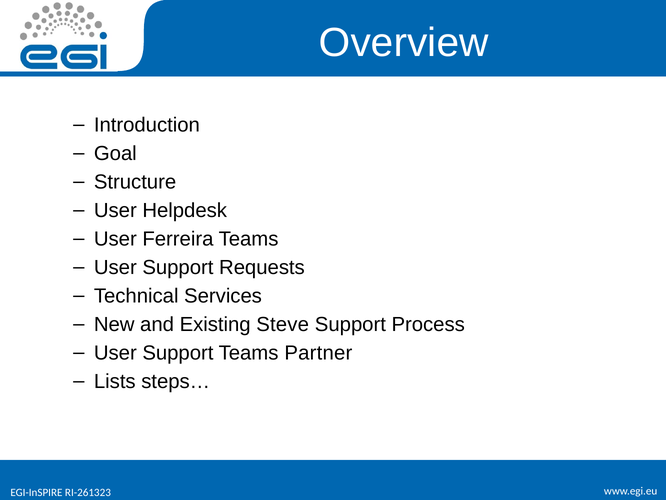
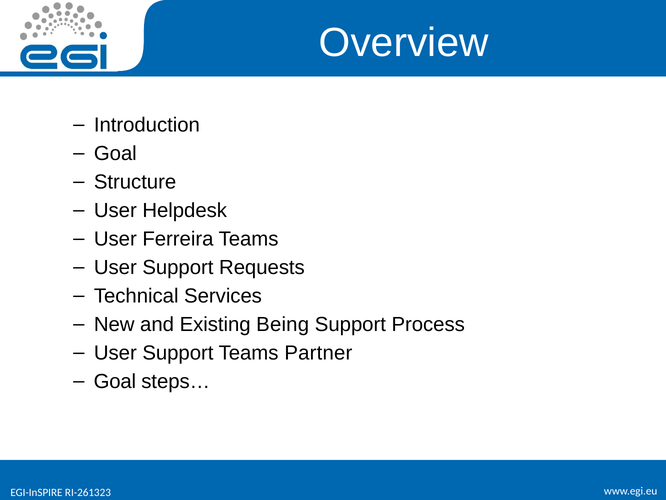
Steve: Steve -> Being
Lists at (115, 381): Lists -> Goal
